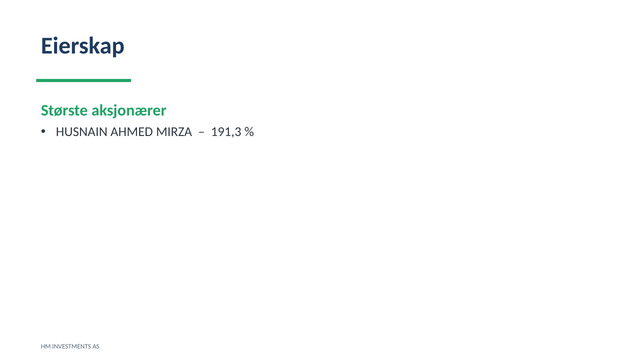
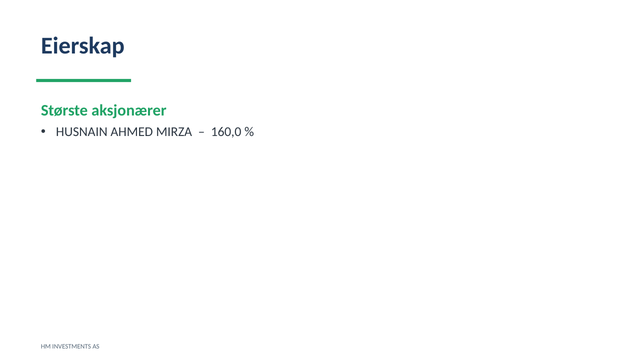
191,3: 191,3 -> 160,0
